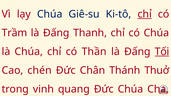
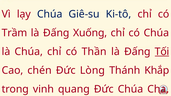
chỉ at (145, 14) underline: present -> none
Thanh: Thanh -> Xuống
Chân: Chân -> Lòng
Thuở: Thuở -> Khắp
